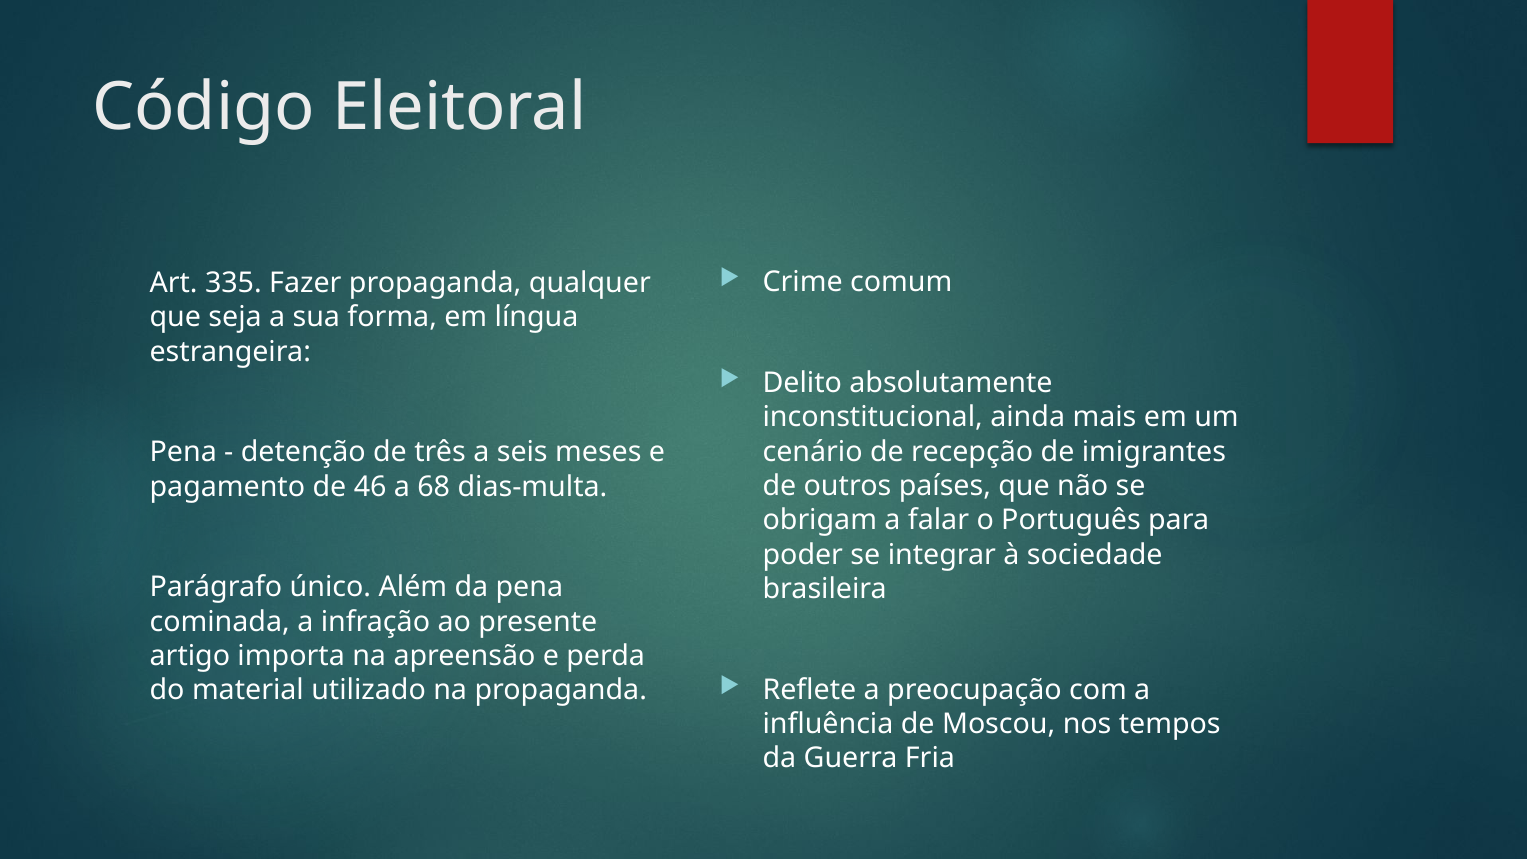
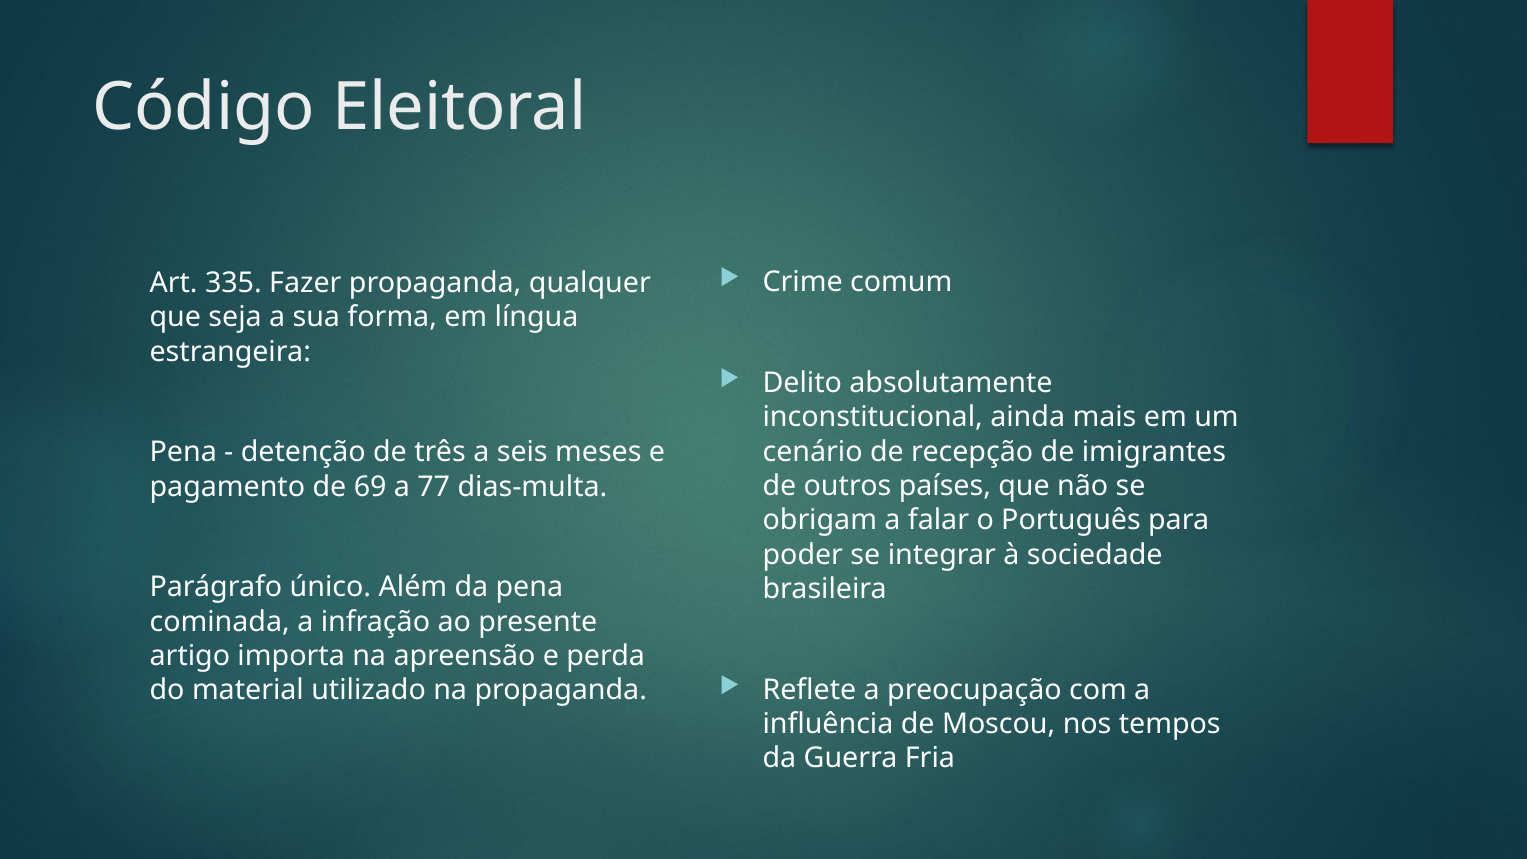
46: 46 -> 69
68: 68 -> 77
